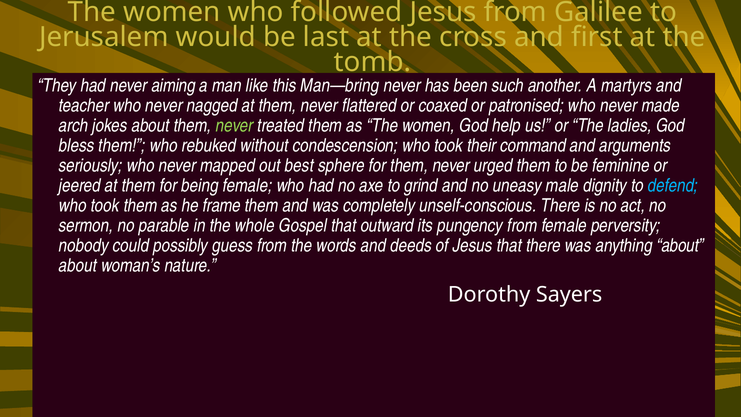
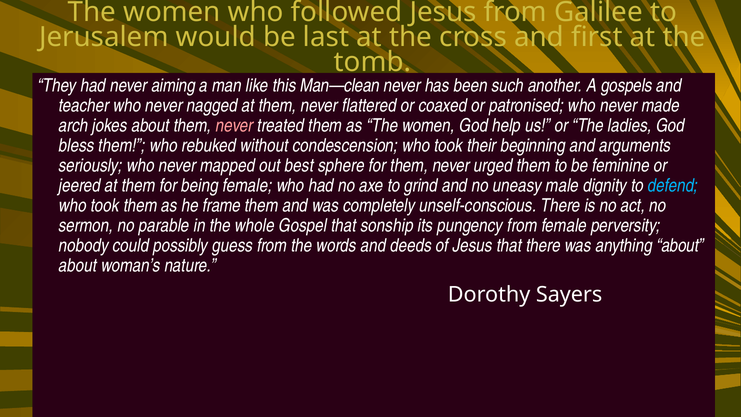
Man—bring: Man—bring -> Man—clean
martyrs: martyrs -> gospels
never at (235, 126) colour: light green -> pink
command: command -> beginning
outward: outward -> sonship
